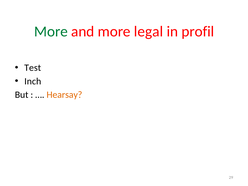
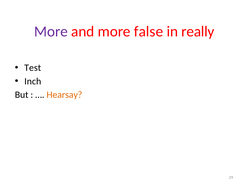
More at (51, 31) colour: green -> purple
legal: legal -> false
profil: profil -> really
